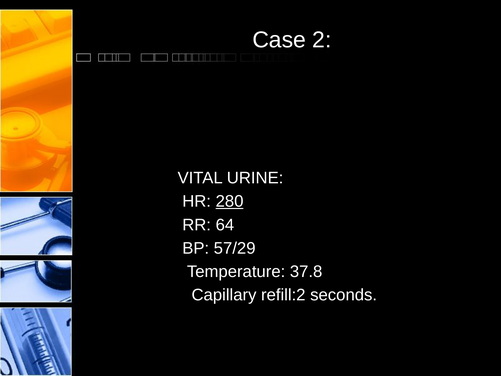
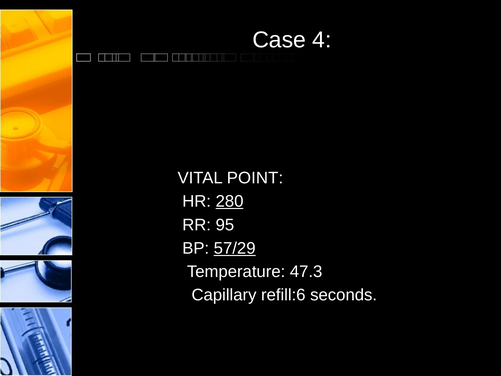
2: 2 -> 4
URINE: URINE -> POINT
64: 64 -> 95
57/29 underline: none -> present
37.8: 37.8 -> 47.3
refill:2: refill:2 -> refill:6
